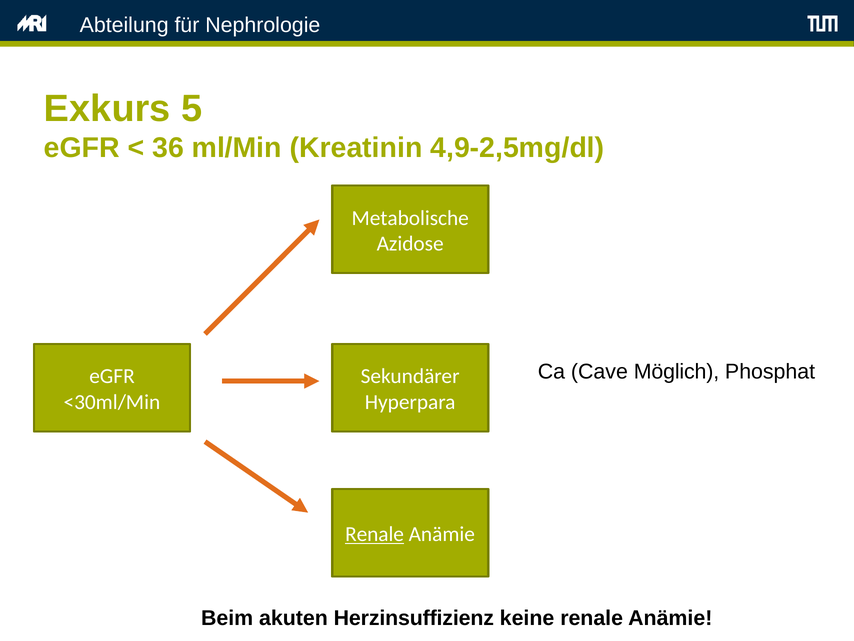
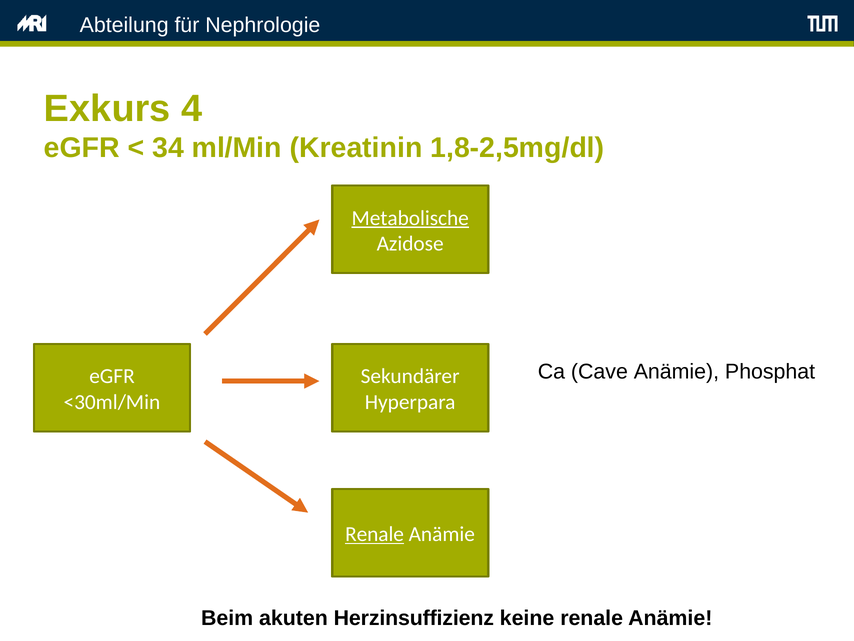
5: 5 -> 4
36: 36 -> 34
4,9-2,5mg/dl: 4,9-2,5mg/dl -> 1,8-2,5mg/dl
Metabolische underline: none -> present
Cave Möglich: Möglich -> Anämie
